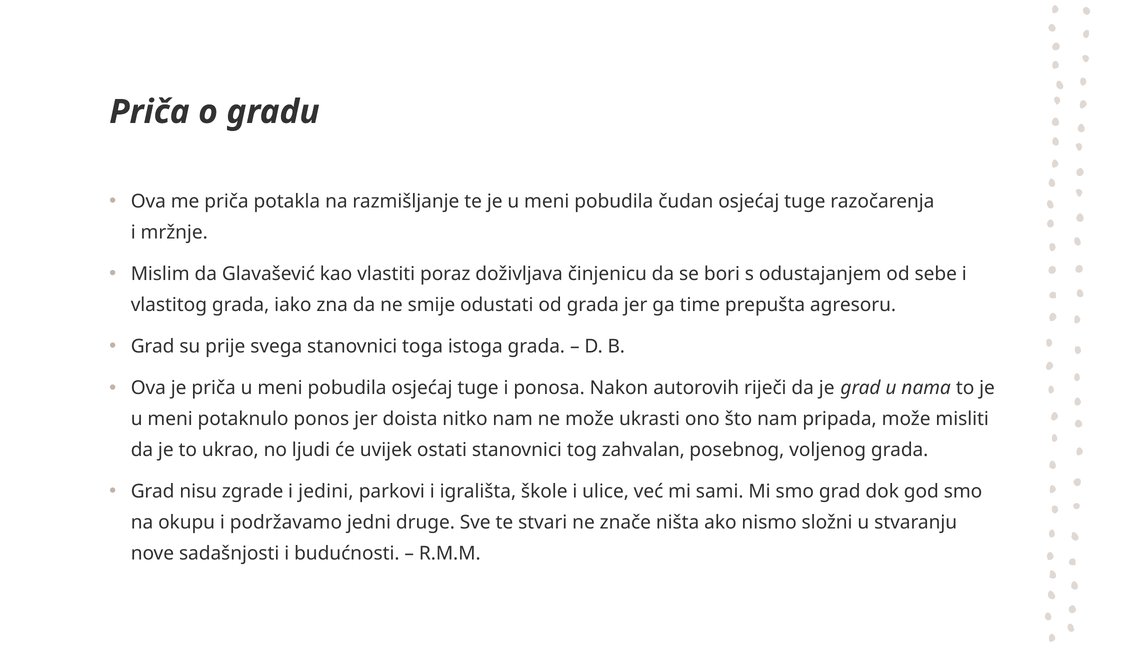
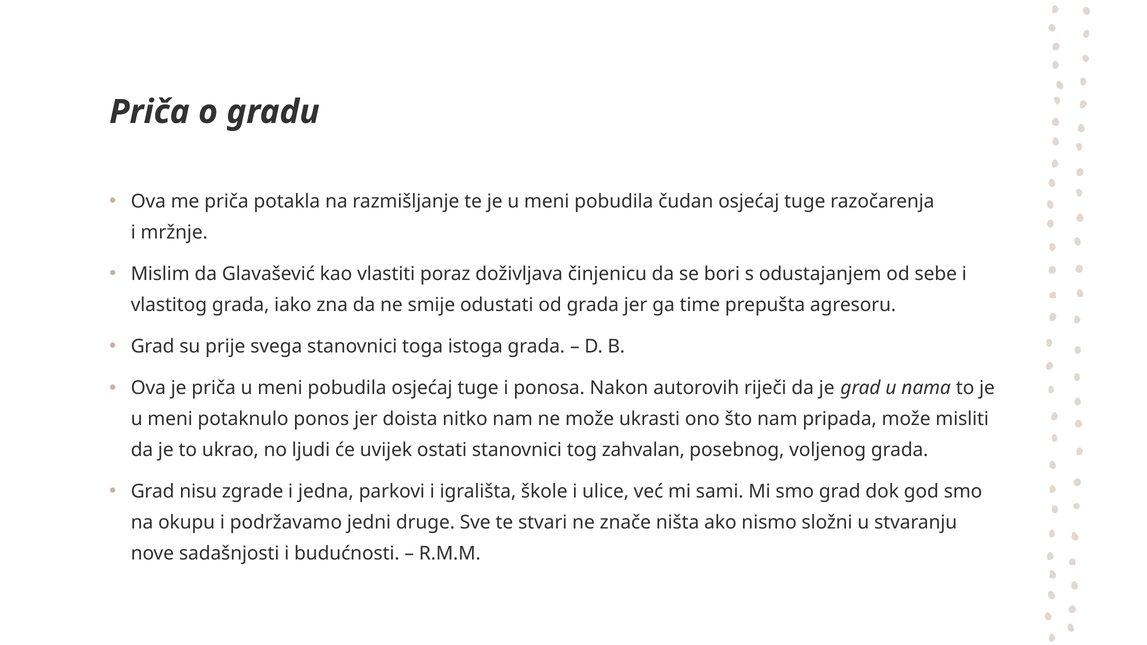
jedini: jedini -> jedna
